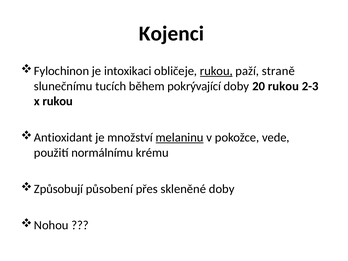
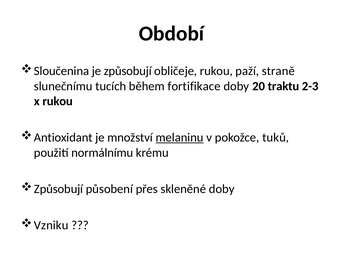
Kojenci: Kojenci -> Období
Fylochinon: Fylochinon -> Sloučenina
je intoxikaci: intoxikaci -> způsobují
rukou at (216, 71) underline: present -> none
pokrývající: pokrývající -> fortifikace
20 rukou: rukou -> traktu
vede: vede -> tuků
Nohou: Nohou -> Vzniku
